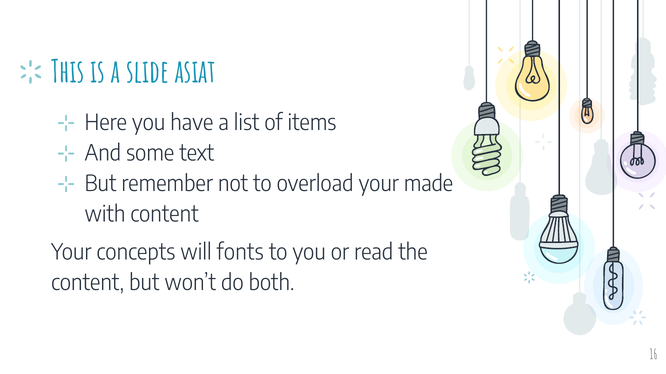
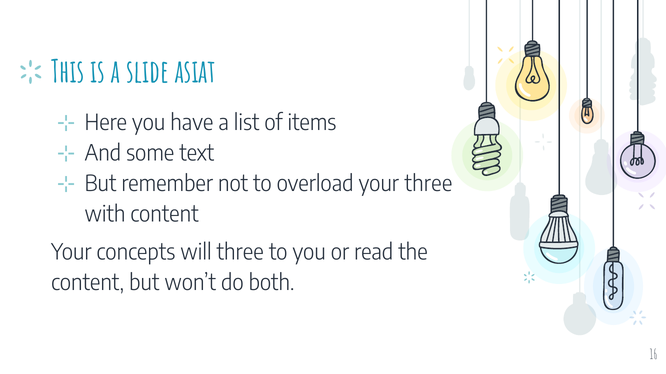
your made: made -> three
will fonts: fonts -> three
